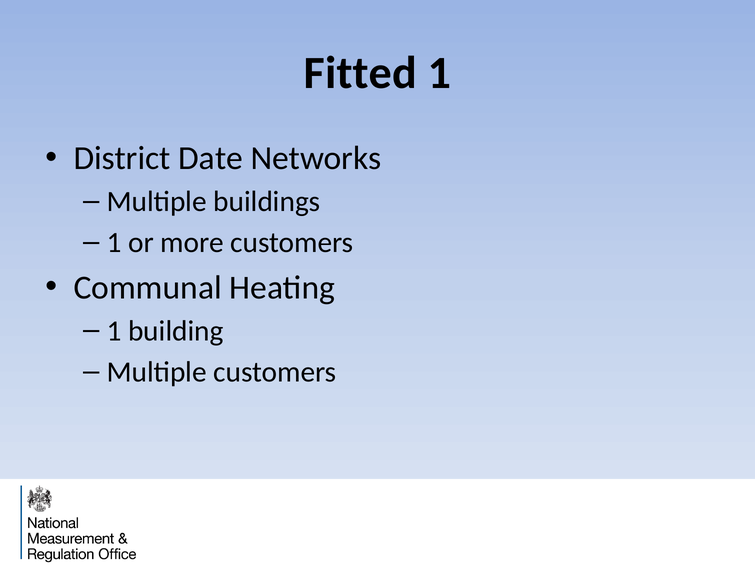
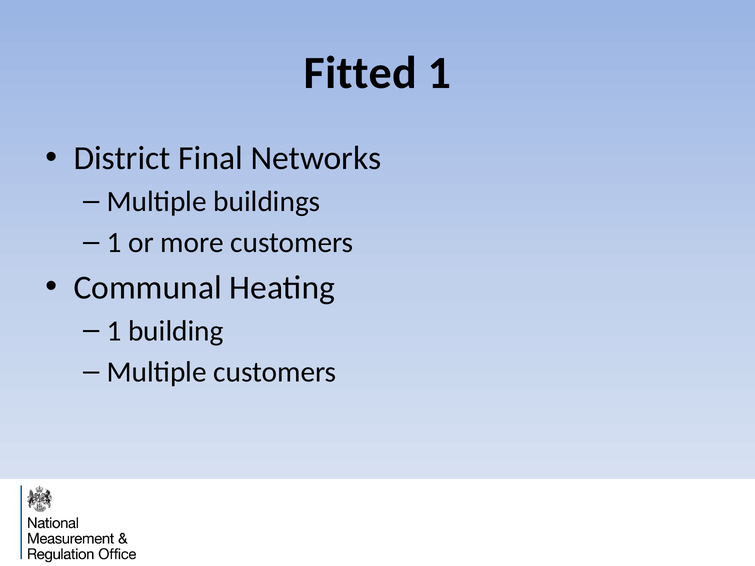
Date: Date -> Final
